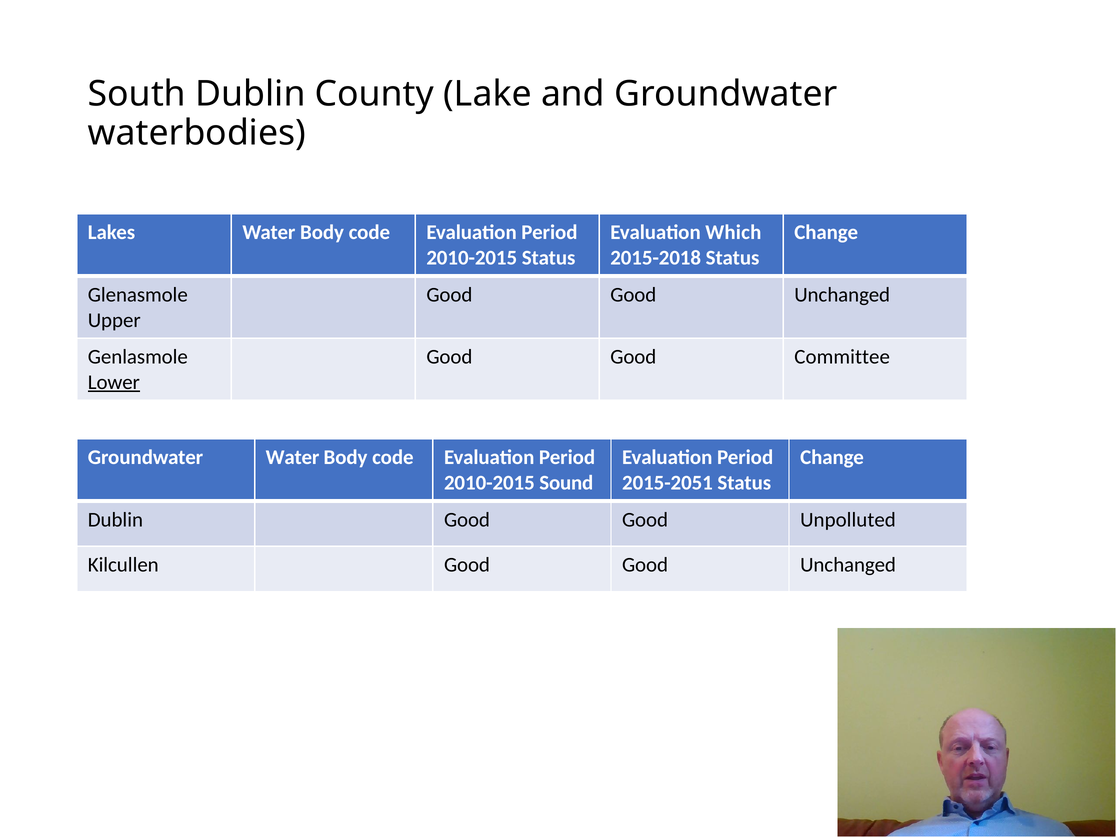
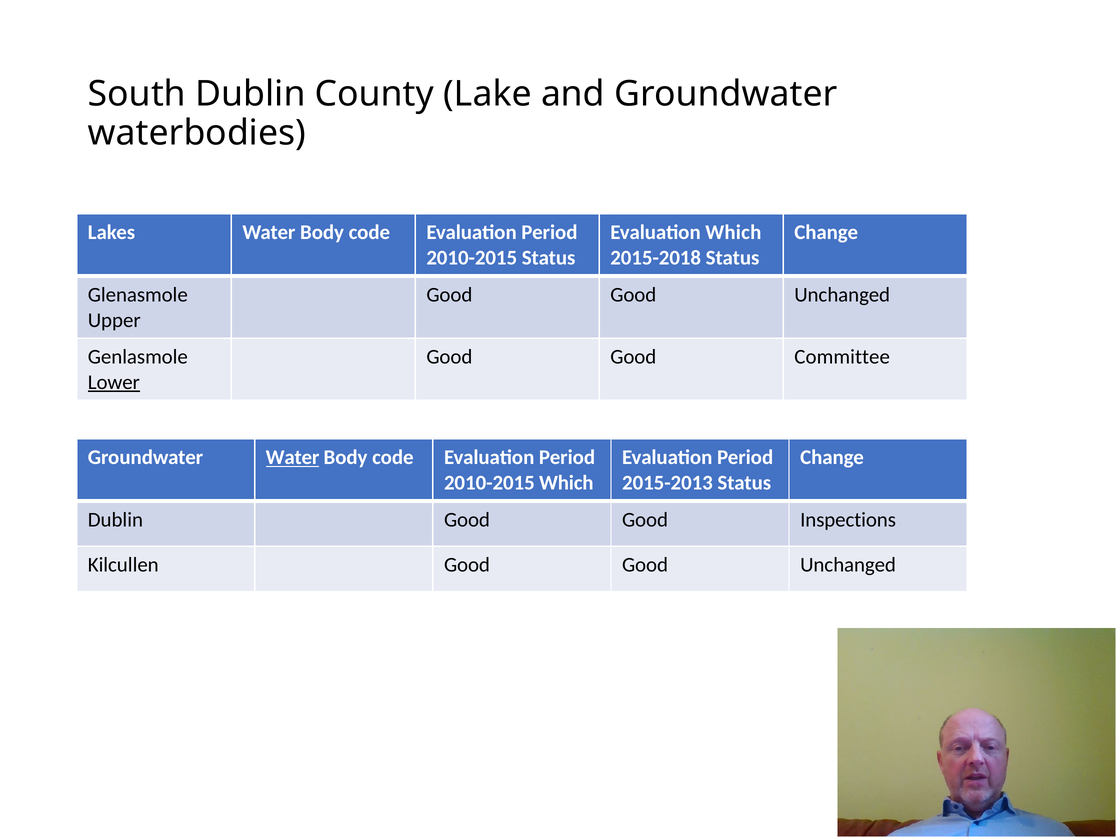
Water at (293, 458) underline: none -> present
2010-2015 Sound: Sound -> Which
2015-2051: 2015-2051 -> 2015-2013
Unpolluted: Unpolluted -> Inspections
